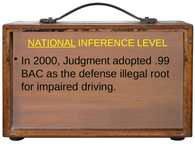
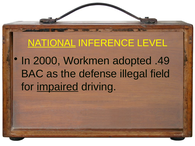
Judgment: Judgment -> Workmen
.99: .99 -> .49
root: root -> field
impaired underline: none -> present
